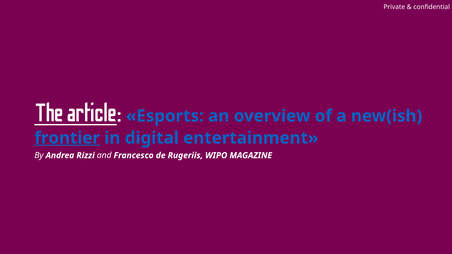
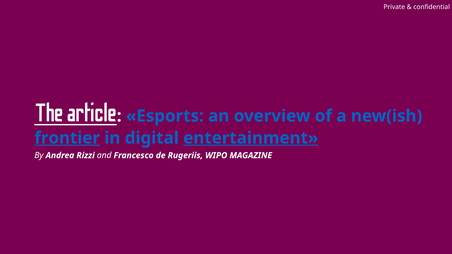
entertainment underline: none -> present
